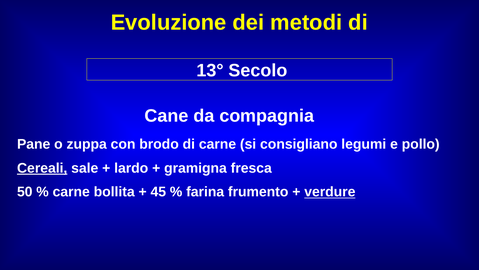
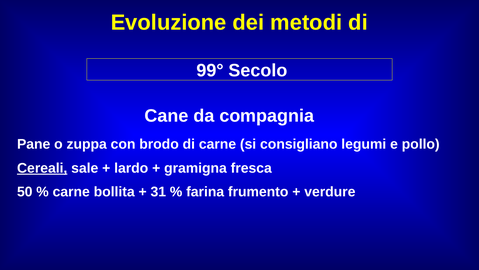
13°: 13° -> 99°
45: 45 -> 31
verdure underline: present -> none
